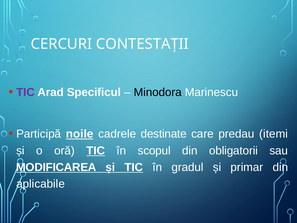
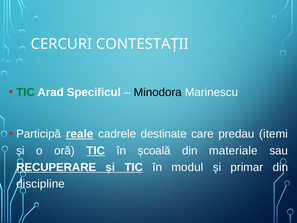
TIC at (26, 92) colour: purple -> green
noile: noile -> reale
scopul: scopul -> școală
obligatorii: obligatorii -> materiale
MODIFICAREA: MODIFICAREA -> RECUPERARE
gradul: gradul -> modul
aplicabile: aplicabile -> discipline
